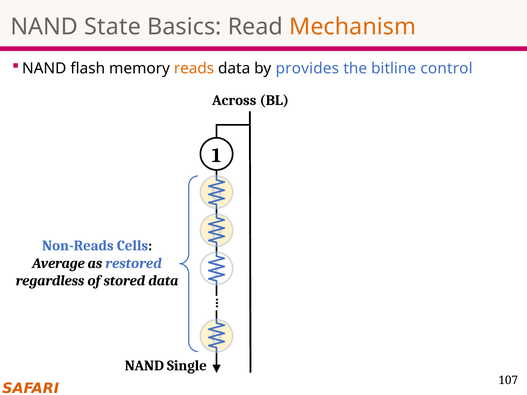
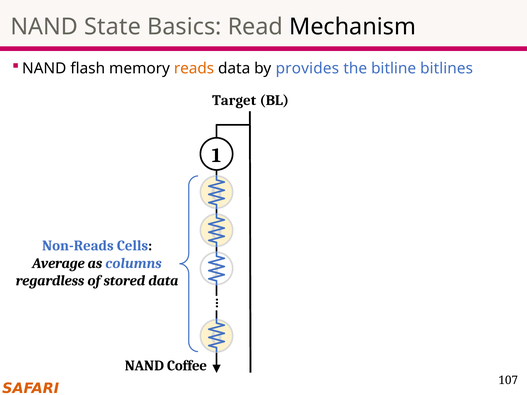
Mechanism colour: orange -> black
control: control -> bitlines
Across: Across -> Target
restored: restored -> columns
Single: Single -> Coffee
